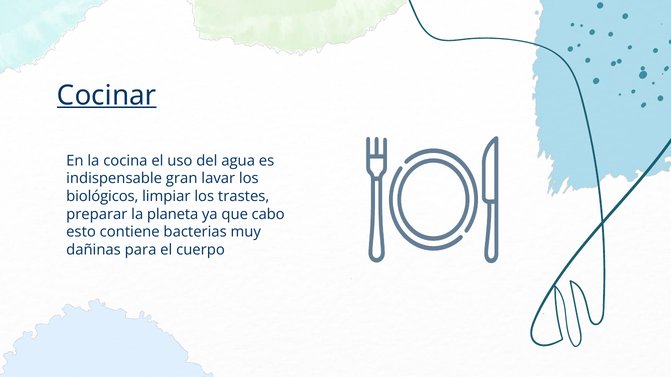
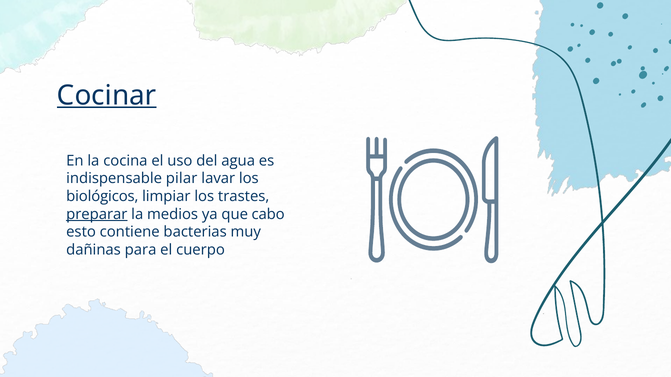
gran: gran -> pilar
preparar underline: none -> present
planeta: planeta -> medios
